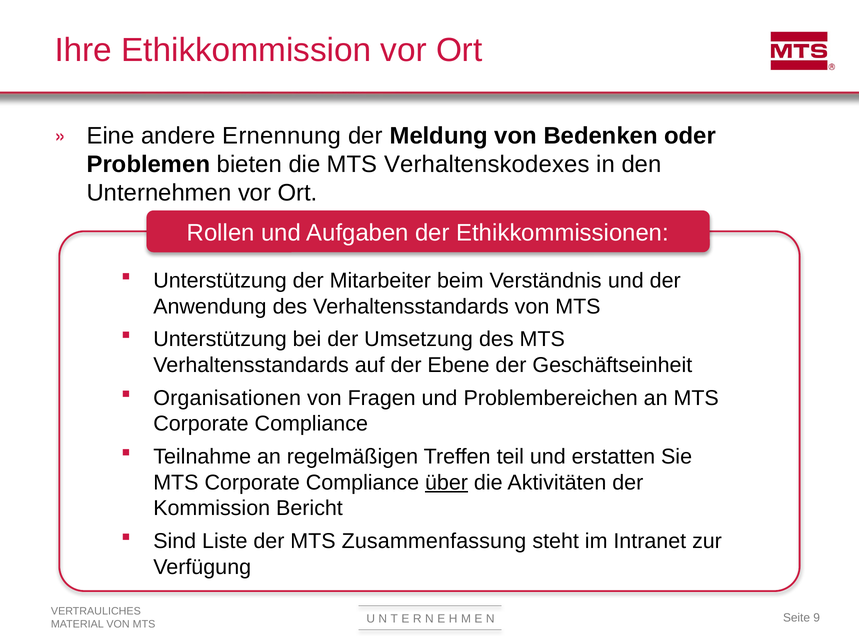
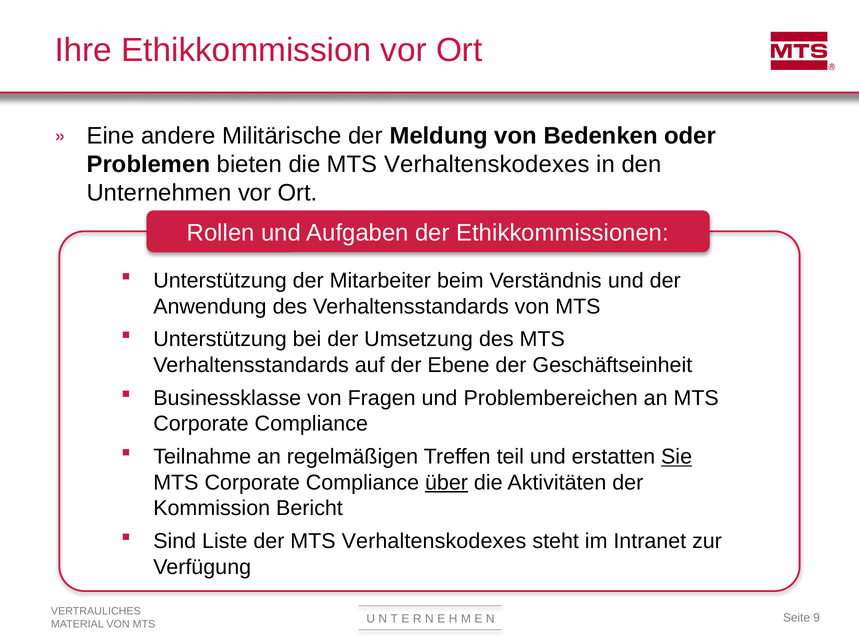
Ernennung: Ernennung -> Militärische
Organisationen: Organisationen -> Businessklasse
Sie underline: none -> present
der MTS Zusammenfassung: Zusammenfassung -> Verhaltenskodexes
